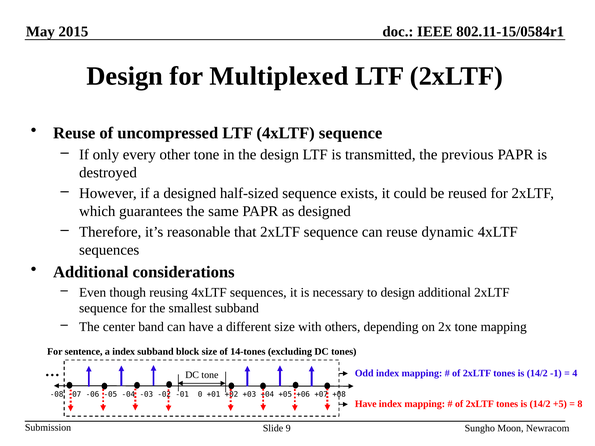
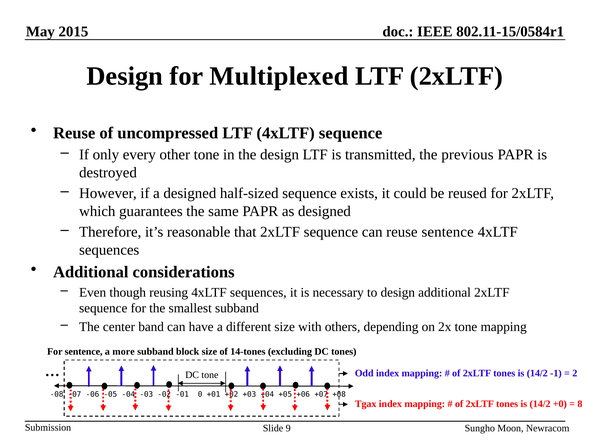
reuse dynamic: dynamic -> sentence
a index: index -> more
4: 4 -> 2
Have at (366, 404): Have -> Tgax
+5: +5 -> +0
